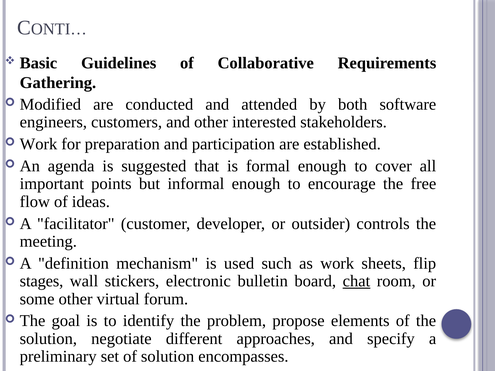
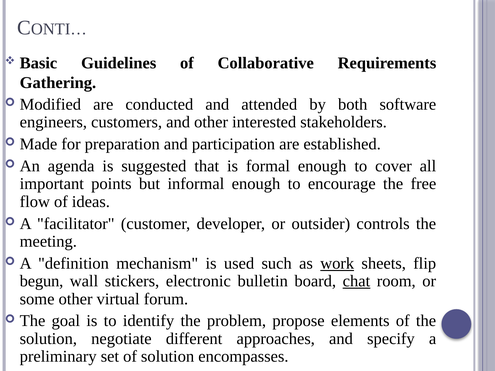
Work at (38, 144): Work -> Made
work at (337, 264) underline: none -> present
stages: stages -> begun
